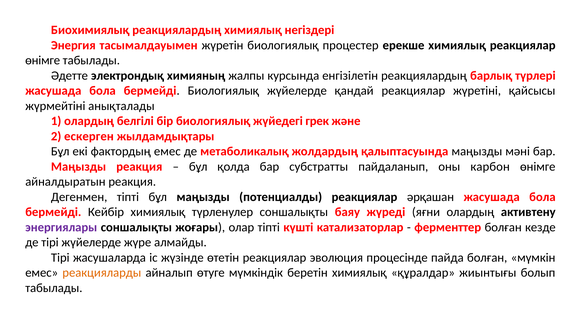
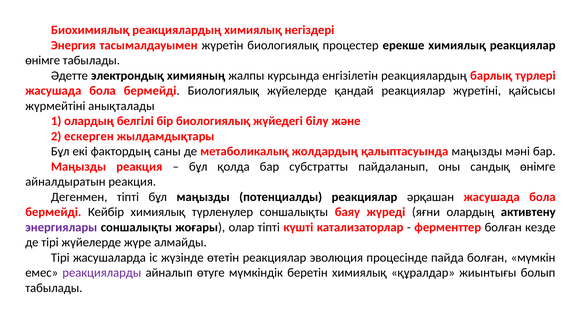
грек: грек -> білу
фактордың емес: емес -> саны
карбон: карбон -> сандық
реакцияларды colour: orange -> purple
